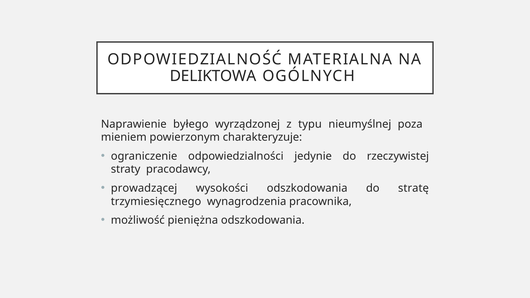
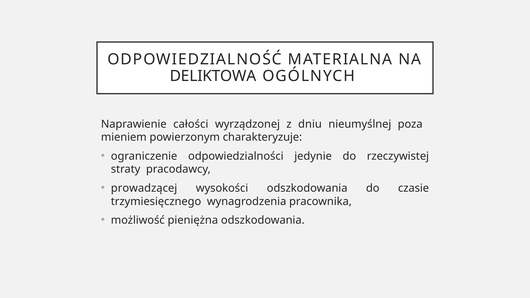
byłego: byłego -> całości
typu: typu -> dniu
stratę: stratę -> czasie
